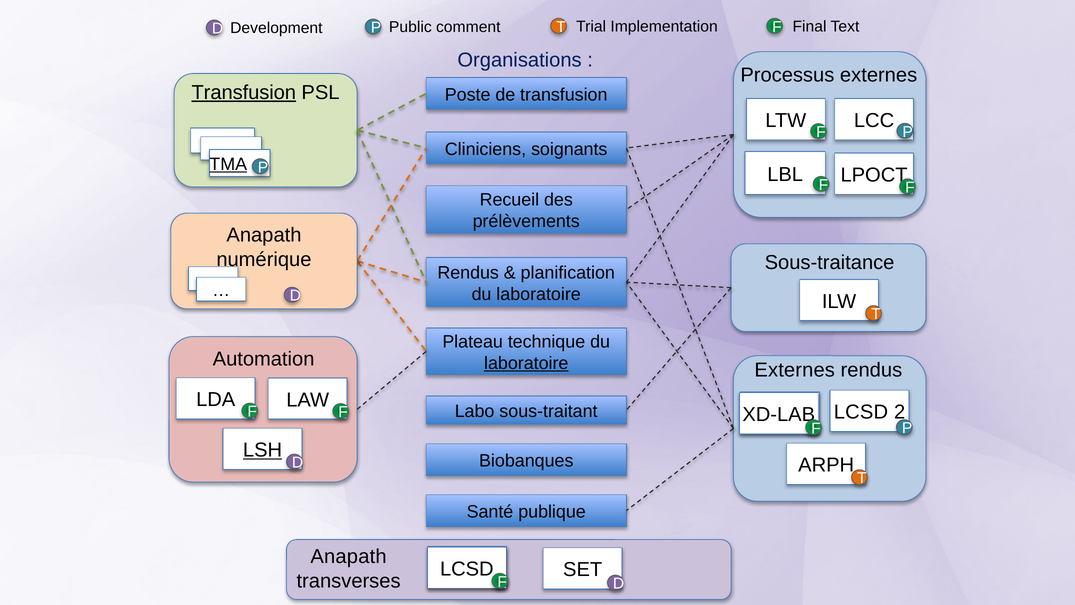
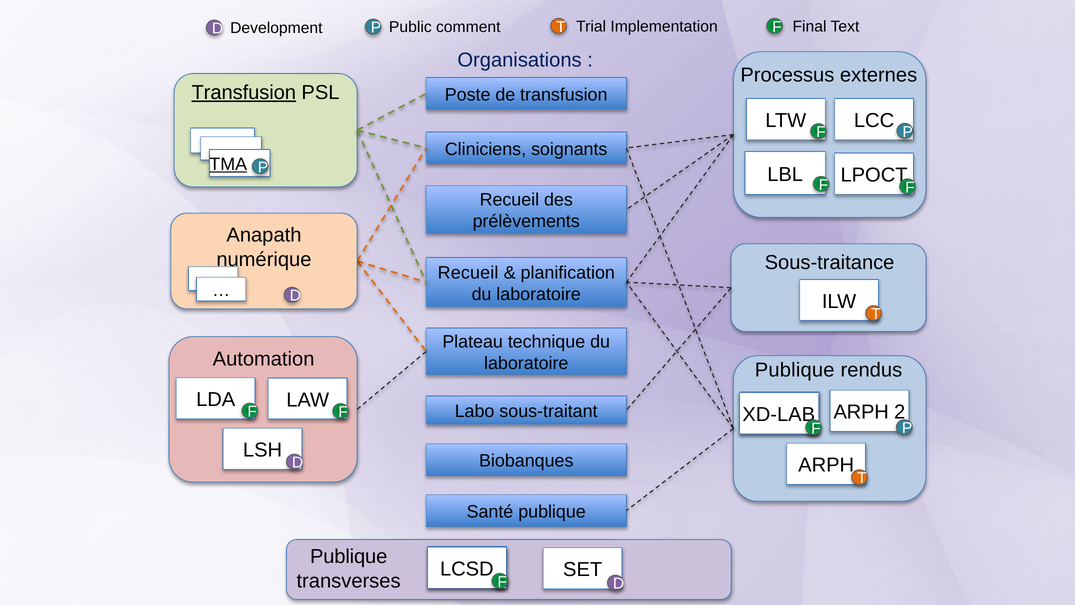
Rendus at (468, 273): Rendus -> Recueil
laboratoire at (526, 363) underline: present -> none
Externes at (795, 370): Externes -> Publique
LCSD at (861, 412): LCSD -> ARPH
LSH underline: present -> none
Anapath at (349, 557): Anapath -> Publique
